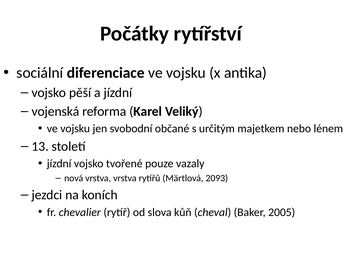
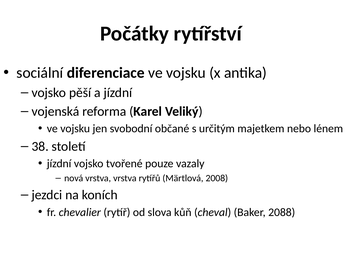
13: 13 -> 38
2093: 2093 -> 2008
2005: 2005 -> 2088
